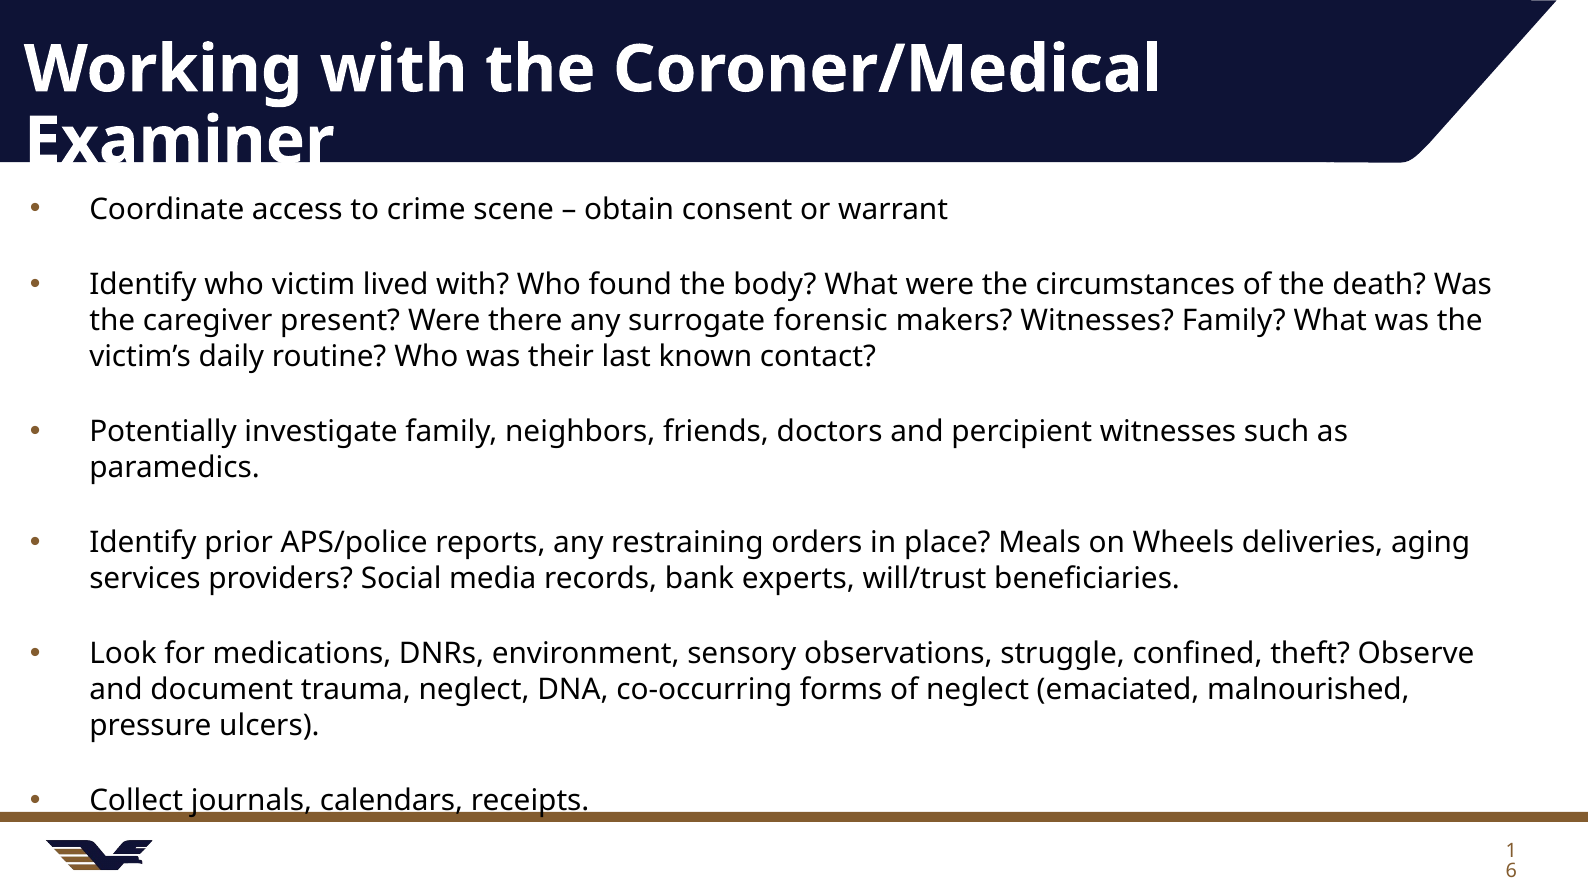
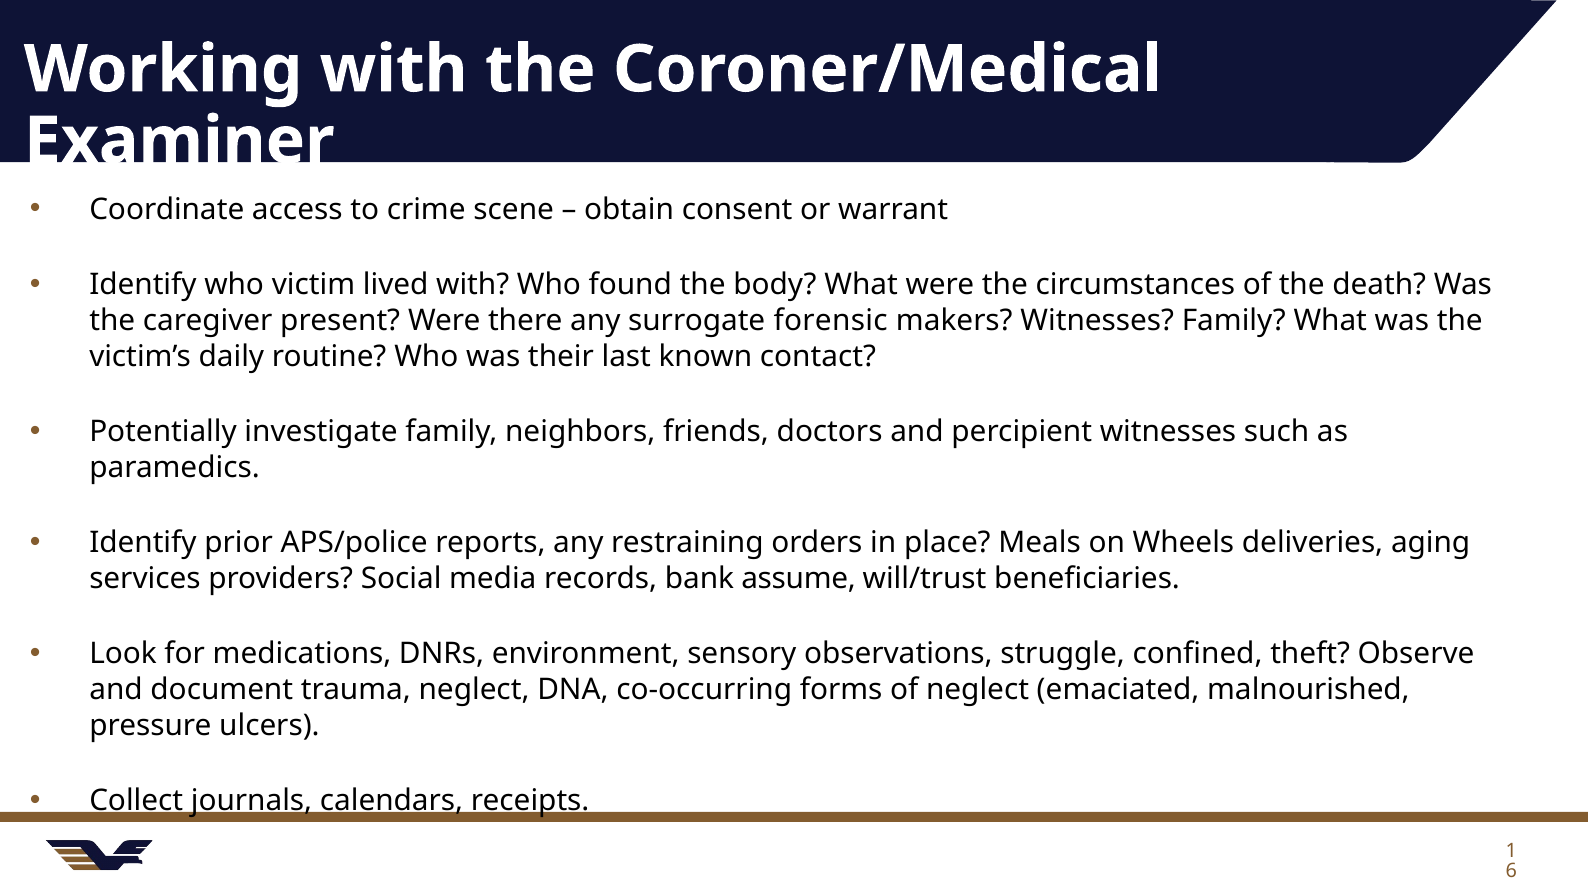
experts: experts -> assume
